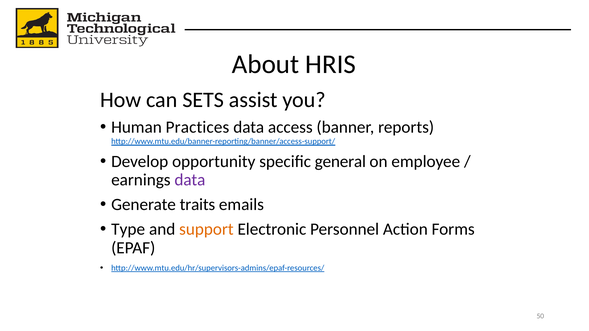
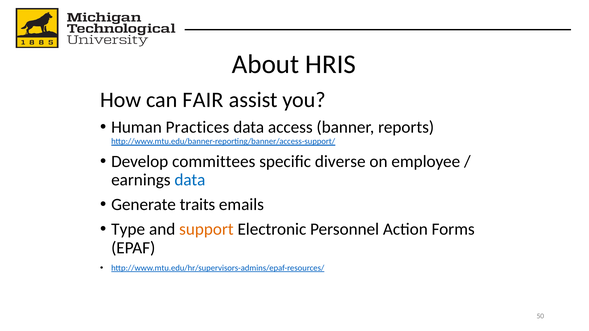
SETS: SETS -> FAIR
opportunity: opportunity -> committees
general: general -> diverse
data at (190, 180) colour: purple -> blue
